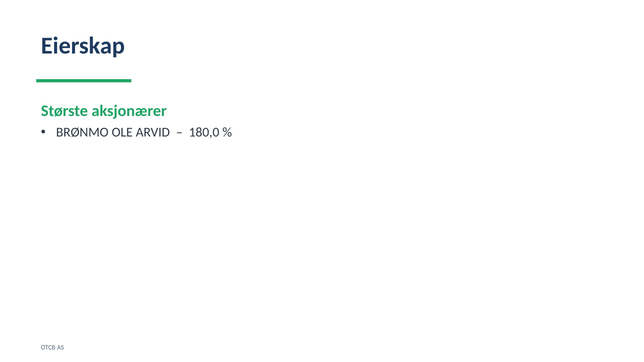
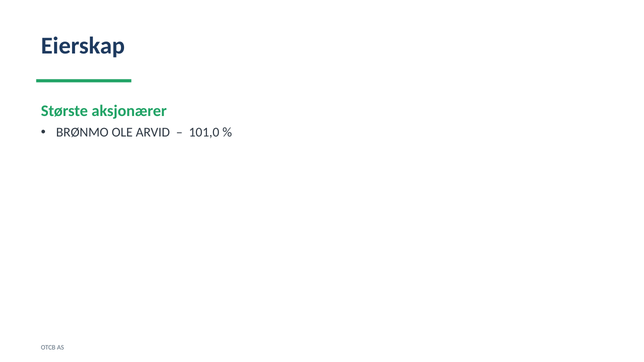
180,0: 180,0 -> 101,0
